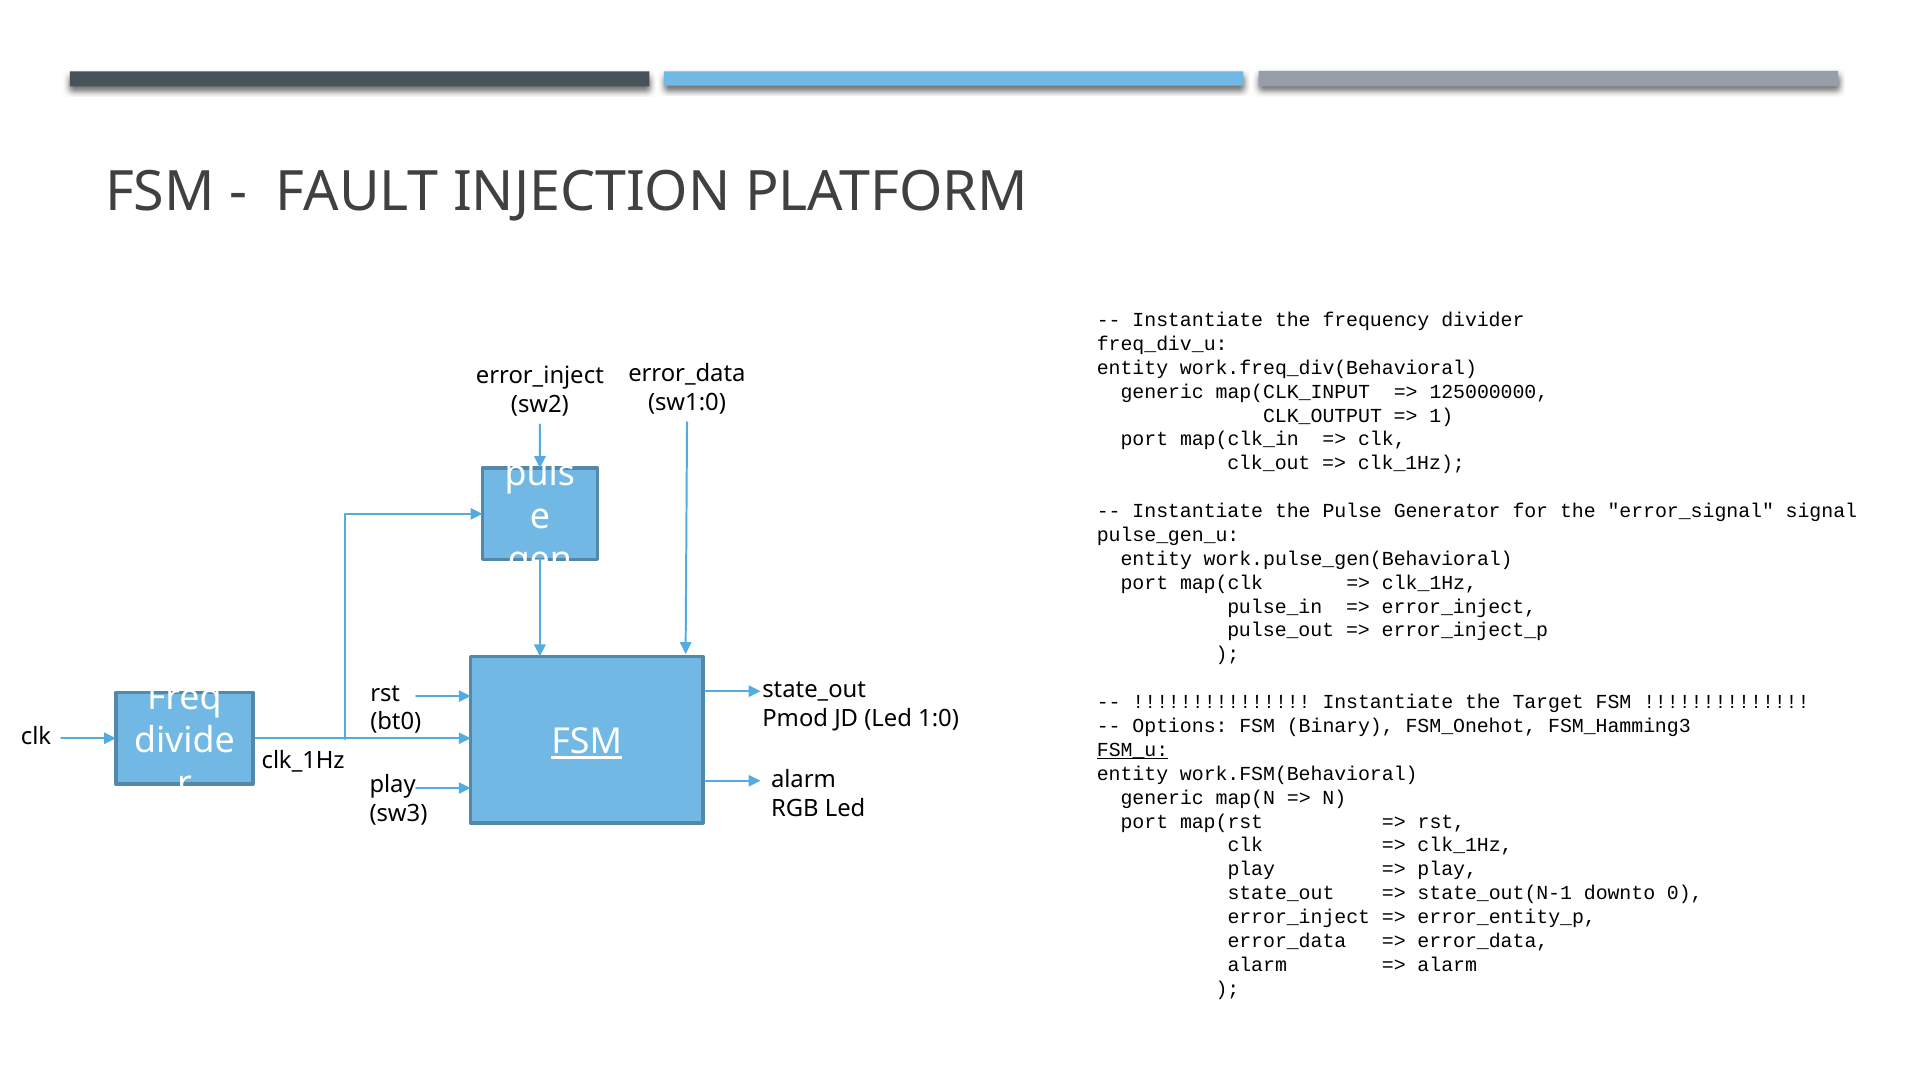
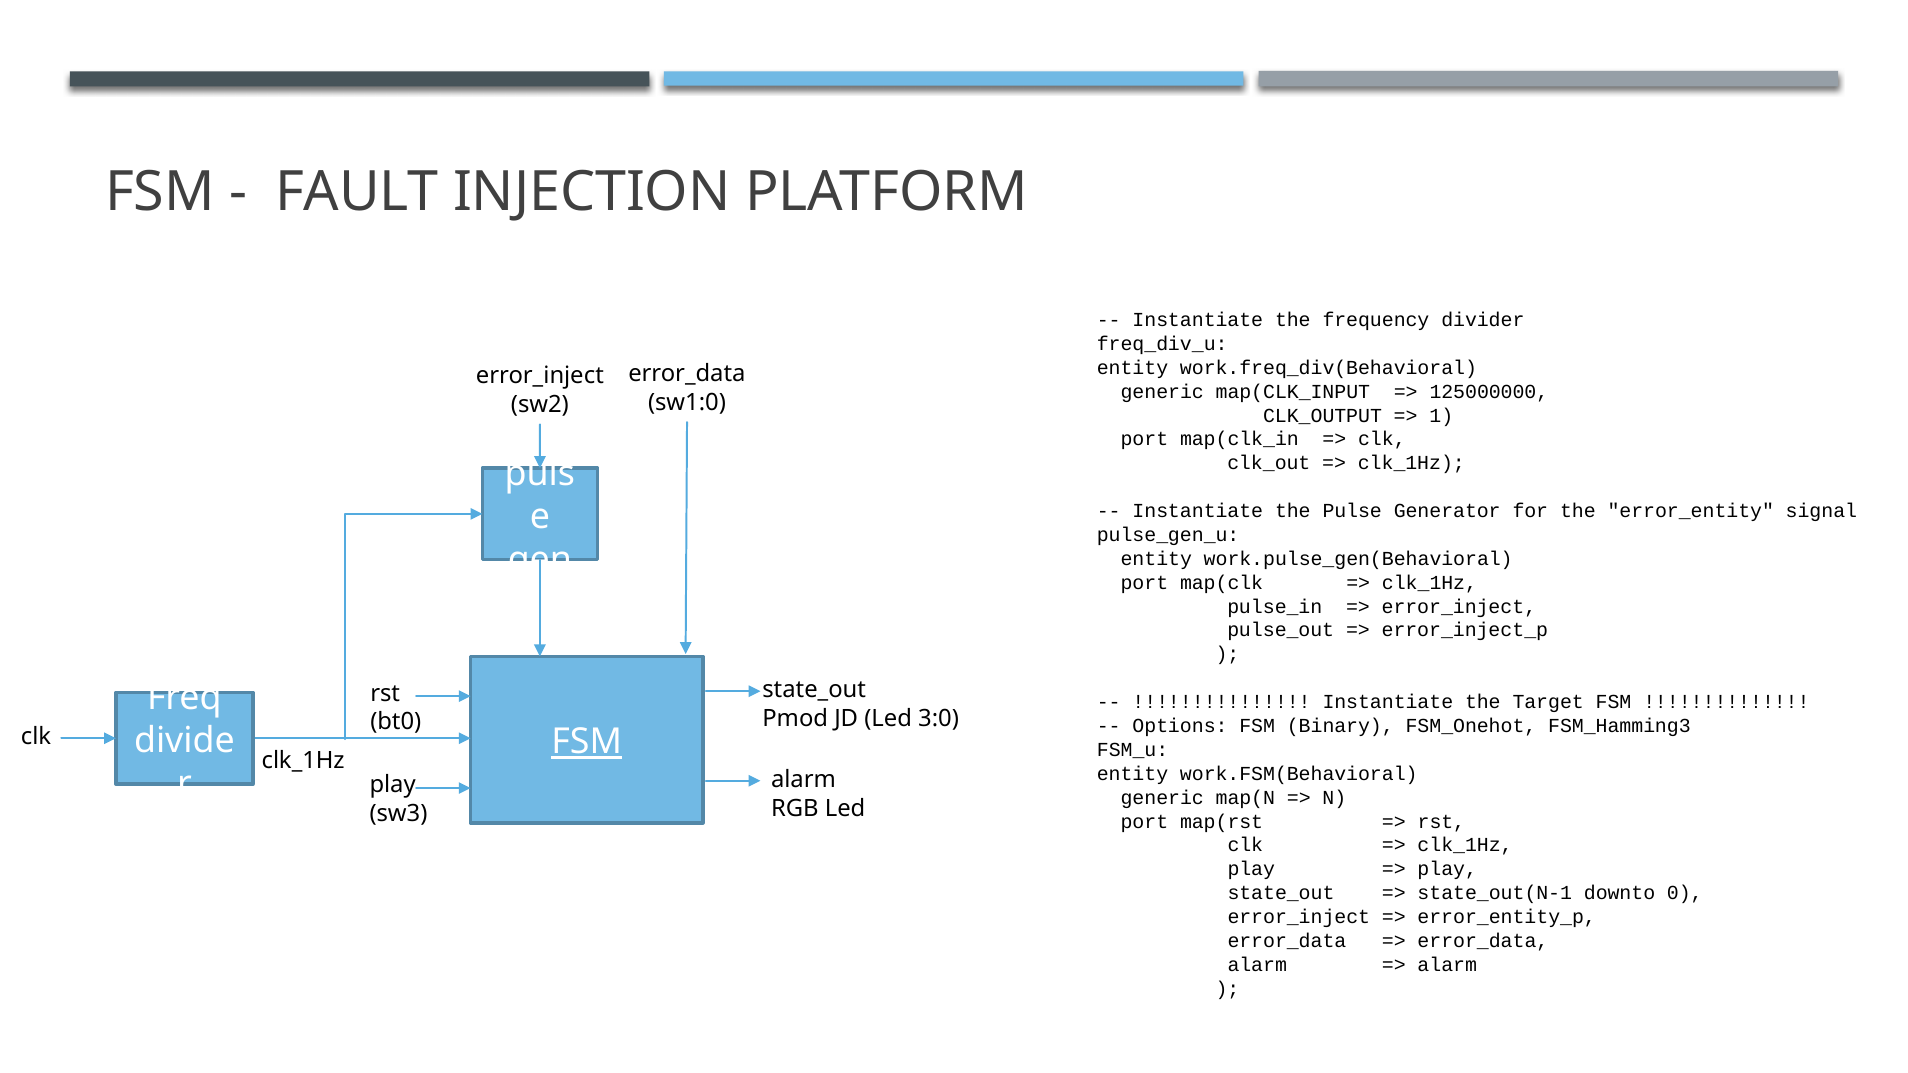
error_signal: error_signal -> error_entity
1:0: 1:0 -> 3:0
FSM_u underline: present -> none
